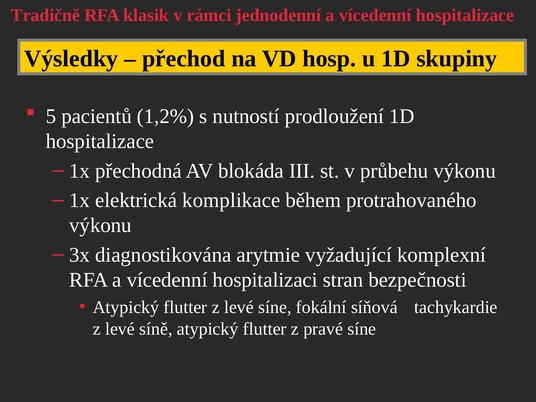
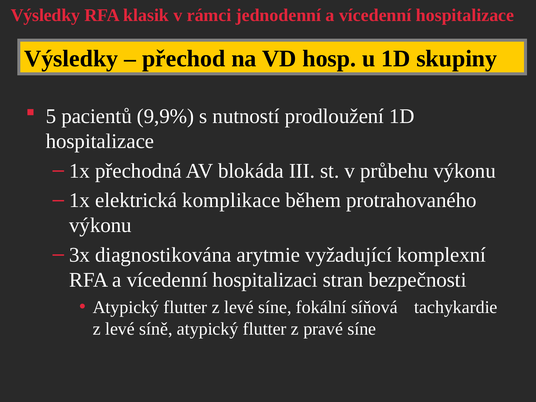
Tradičně at (45, 15): Tradičně -> Výsledky
1,2%: 1,2% -> 9,9%
